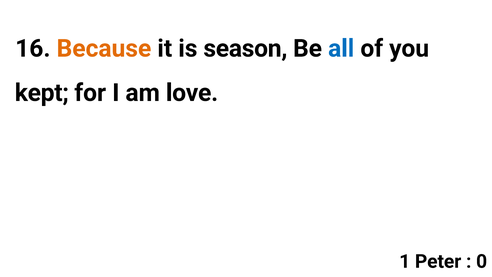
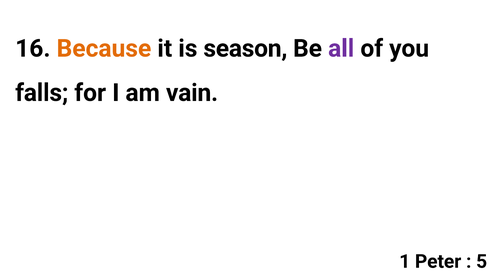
all colour: blue -> purple
kept: kept -> falls
love: love -> vain
0: 0 -> 5
